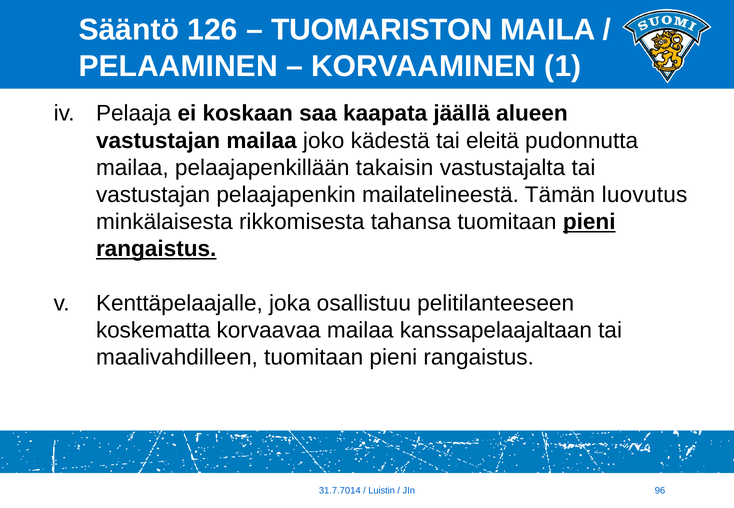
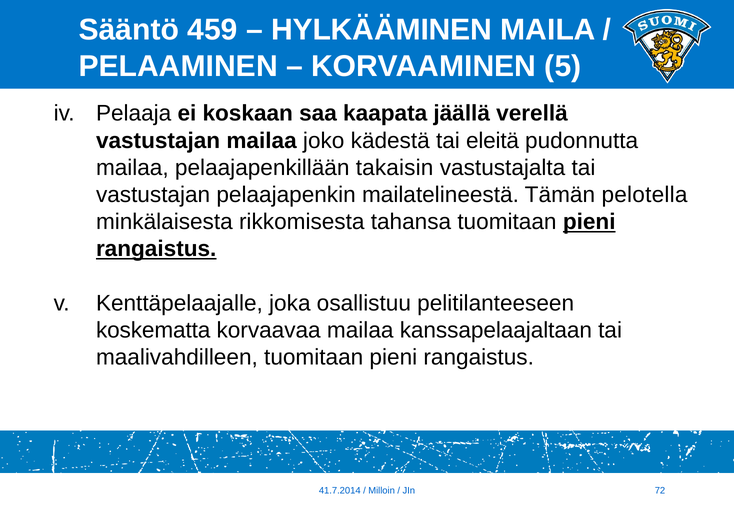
126: 126 -> 459
TUOMARISTON: TUOMARISTON -> HYLKÄÄMINEN
1: 1 -> 5
alueen: alueen -> verellä
luovutus: luovutus -> pelotella
31.7.7014: 31.7.7014 -> 41.7.2014
Luistin: Luistin -> Milloin
96: 96 -> 72
